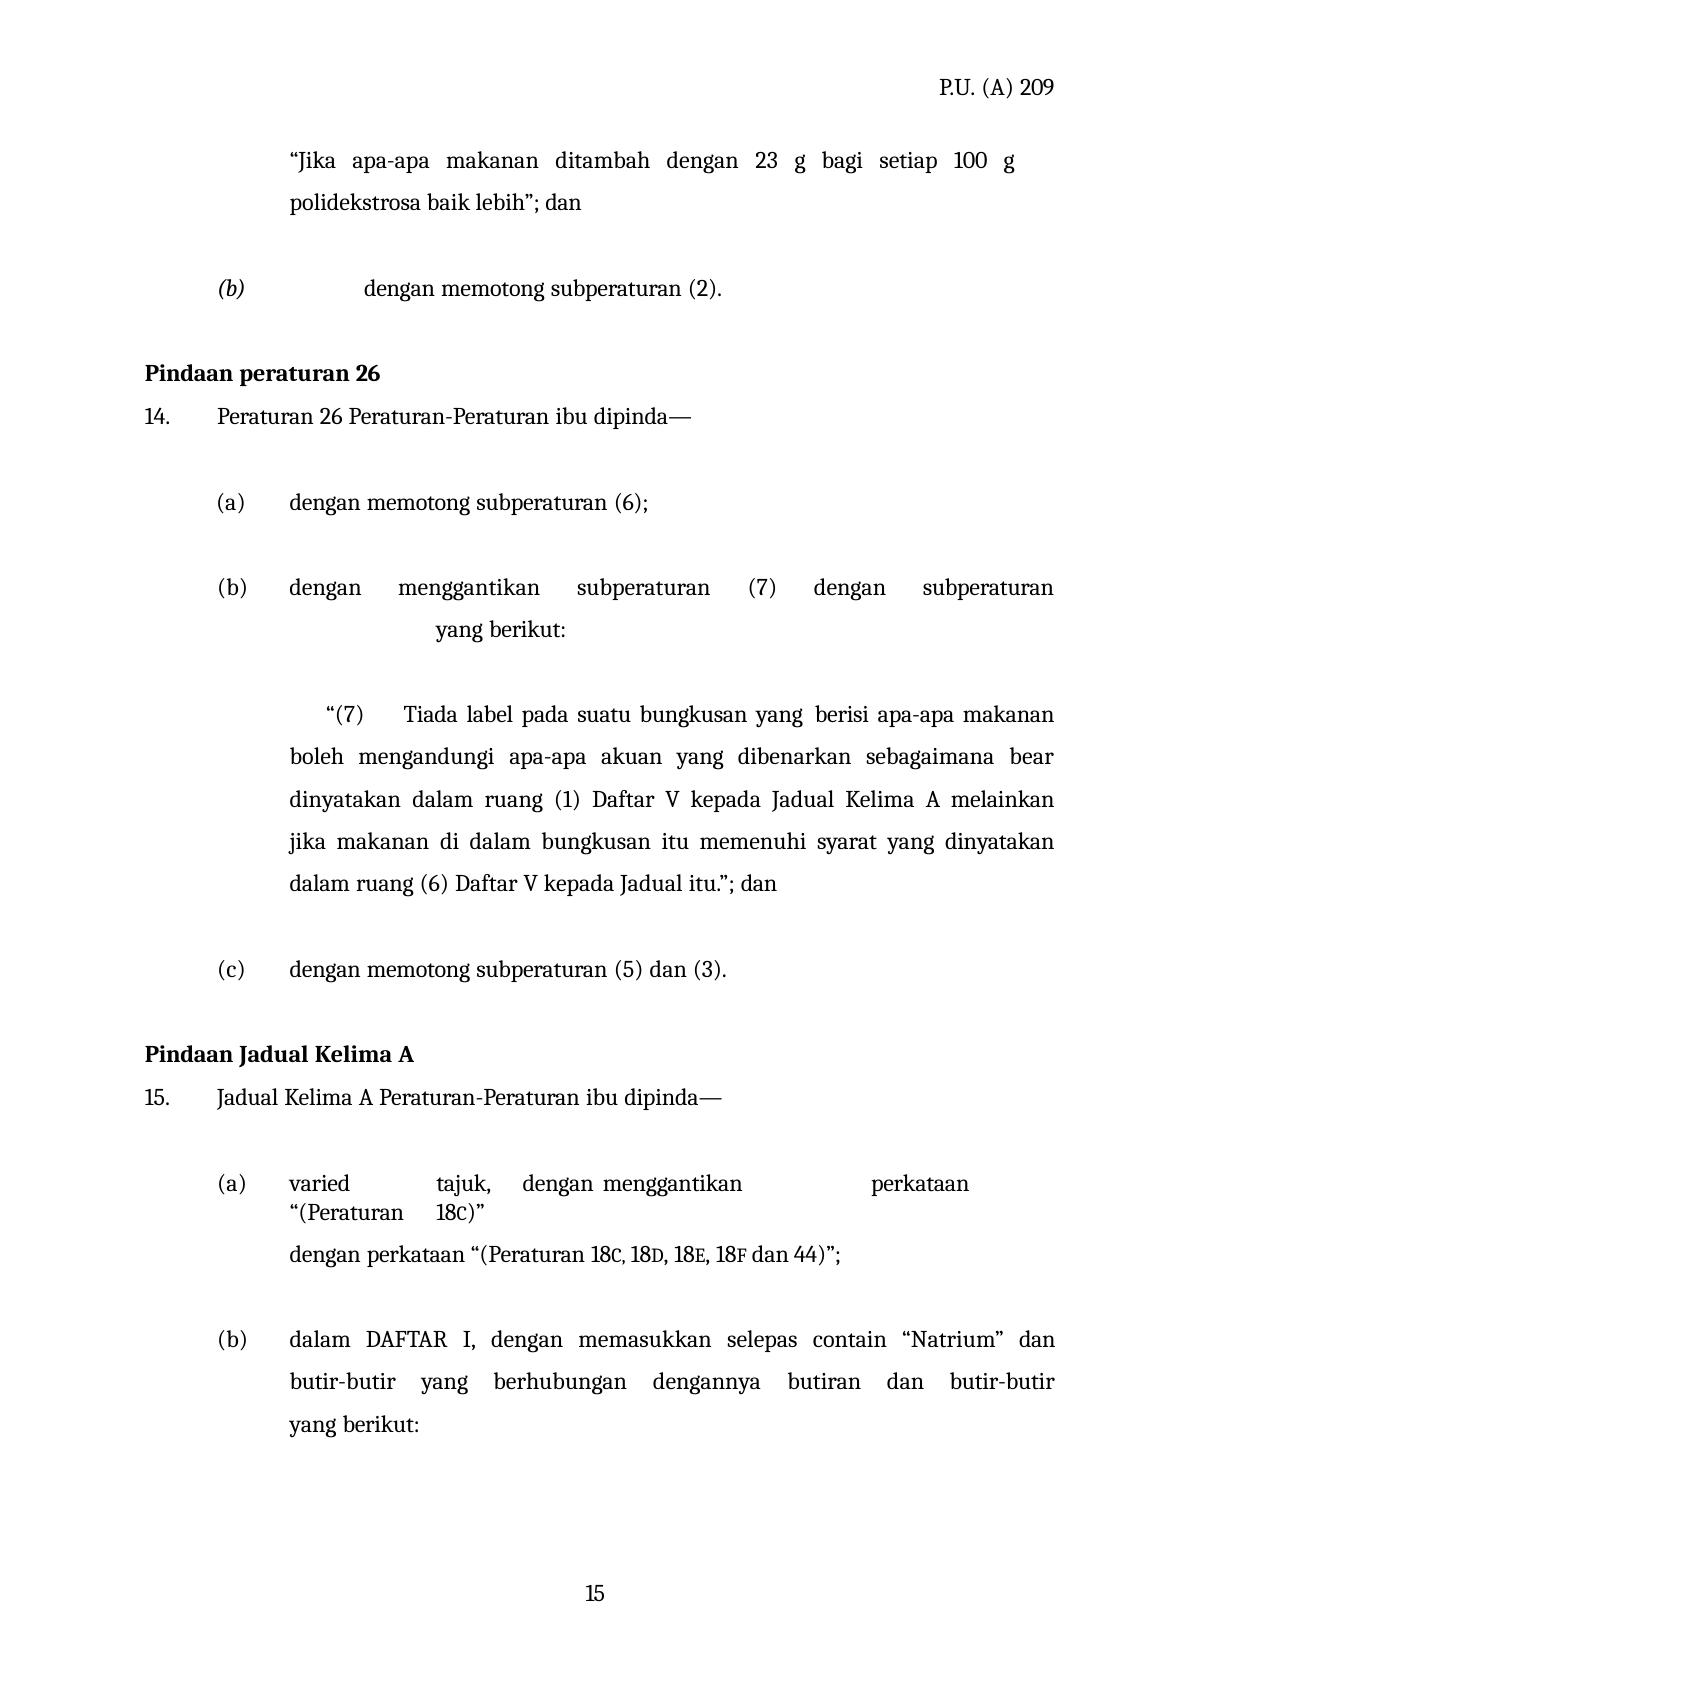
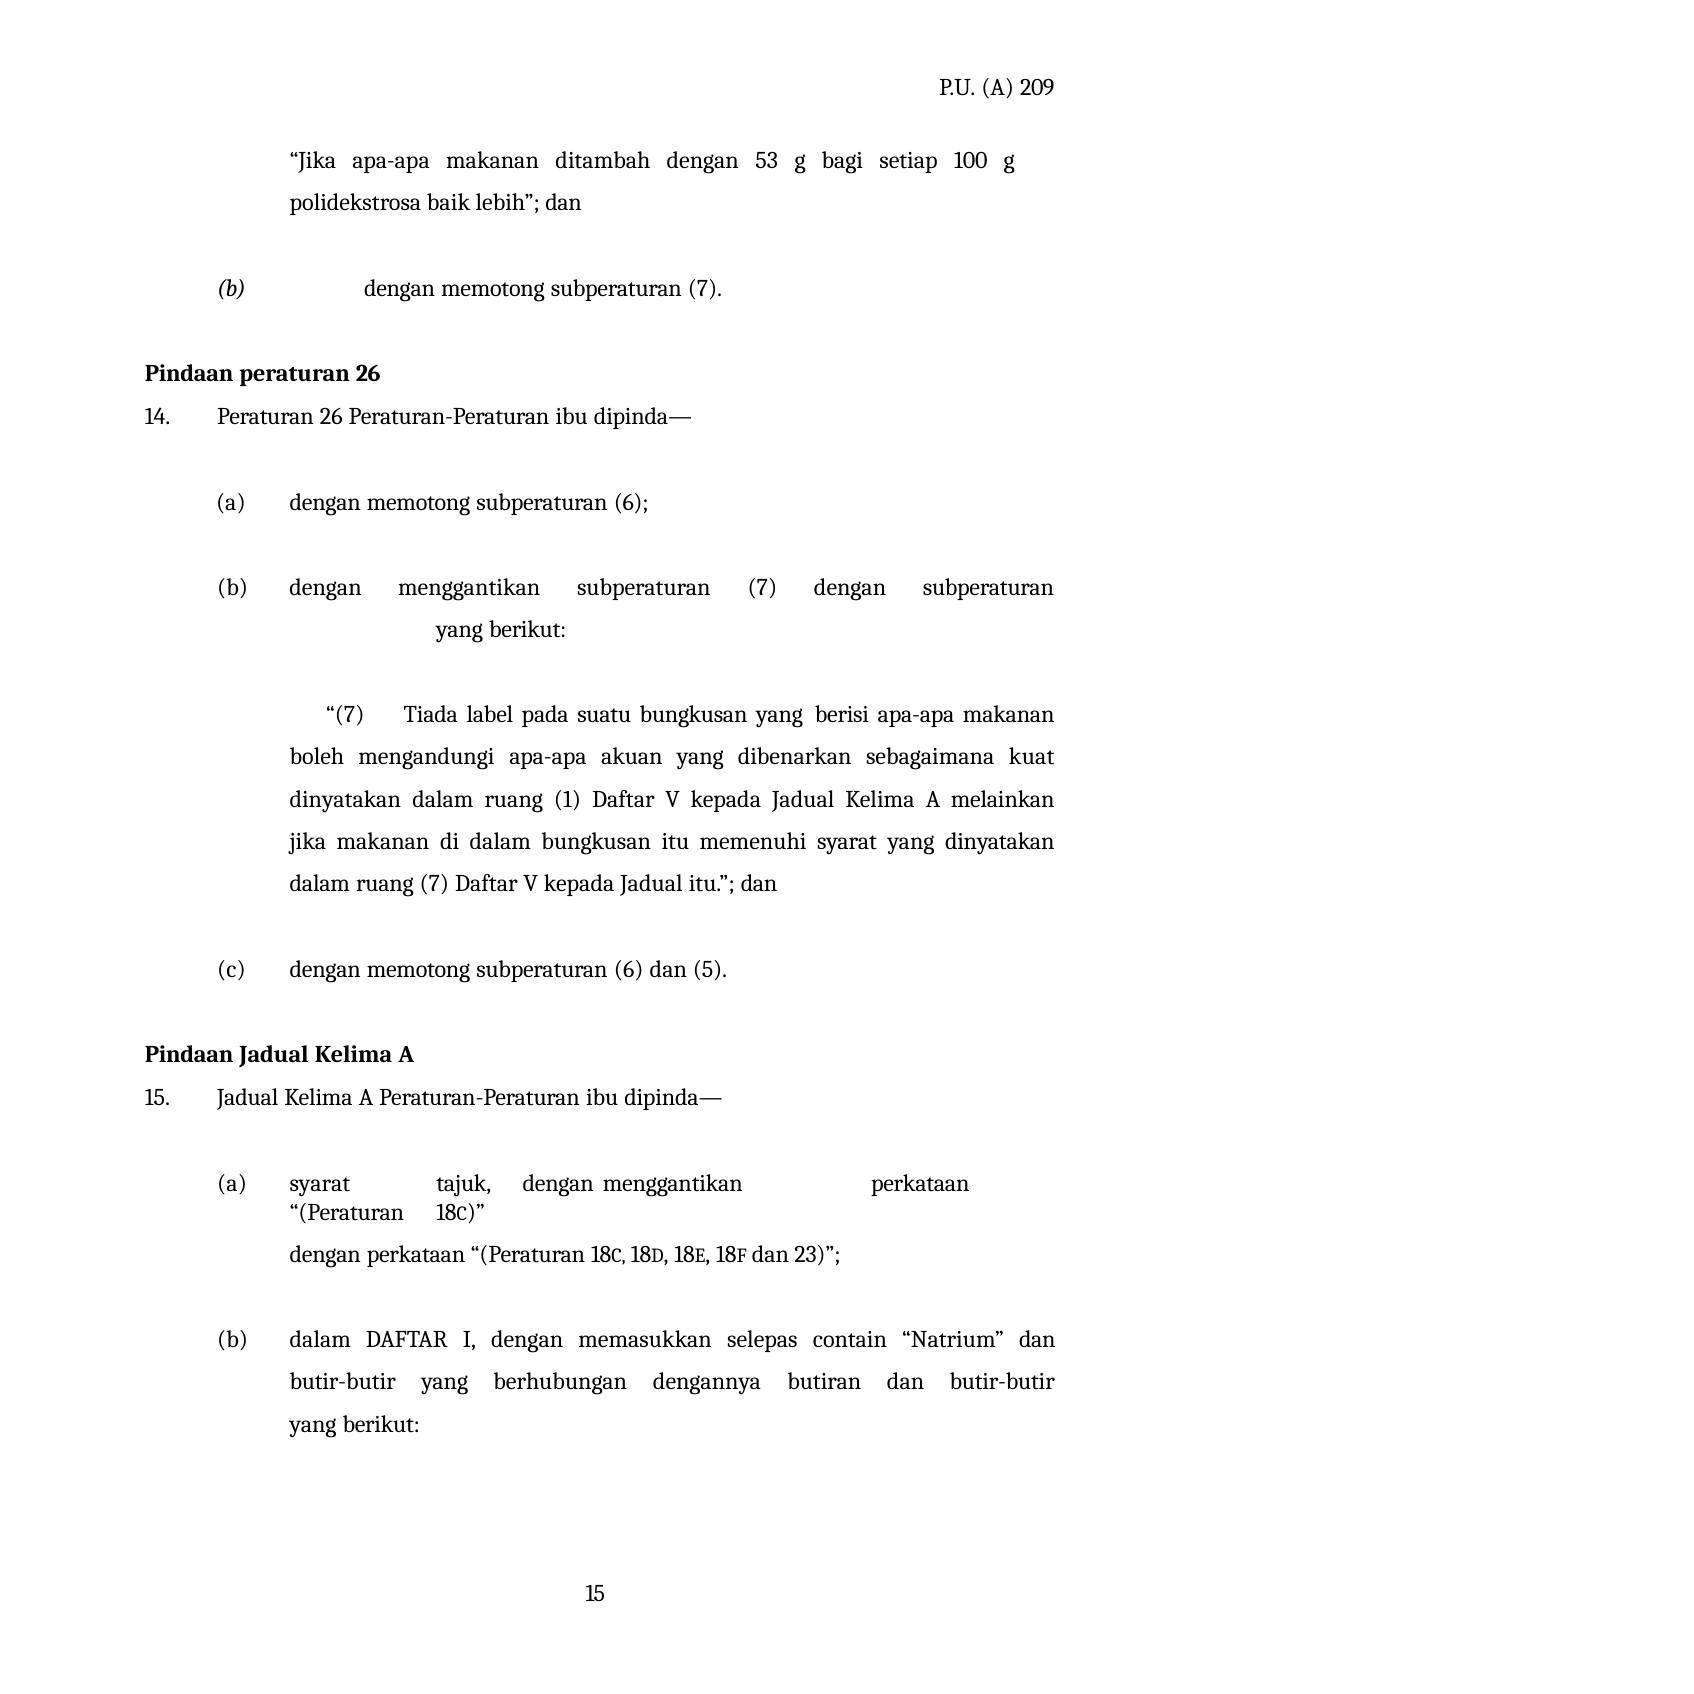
23: 23 -> 53
memotong subperaturan 2: 2 -> 7
bear: bear -> kuat
ruang 6: 6 -> 7
5 at (629, 969): 5 -> 6
3: 3 -> 5
a varied: varied -> syarat
44: 44 -> 23
